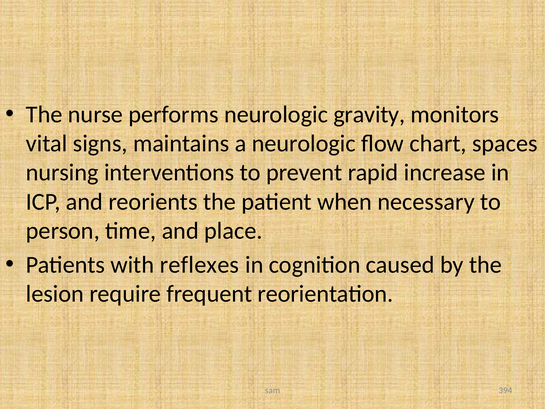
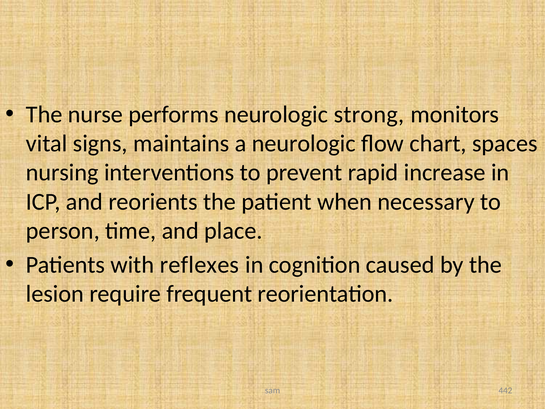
gravity: gravity -> strong
394: 394 -> 442
